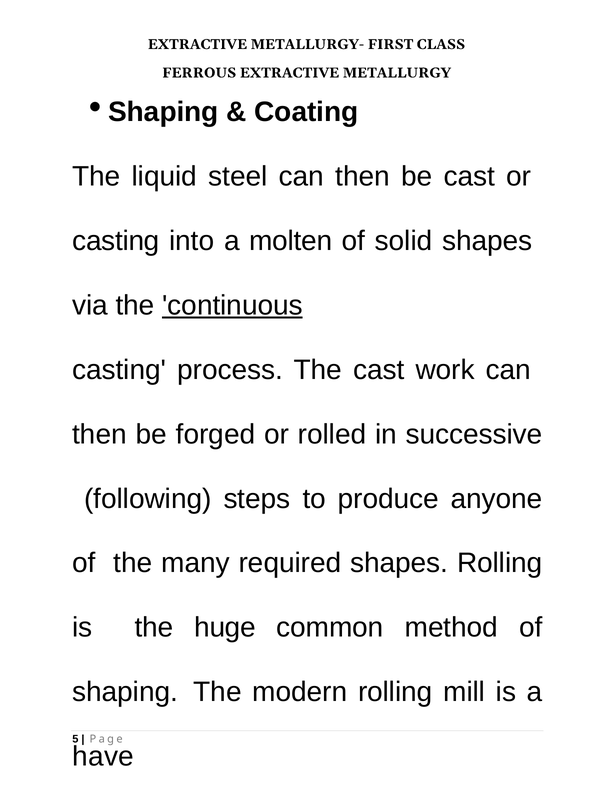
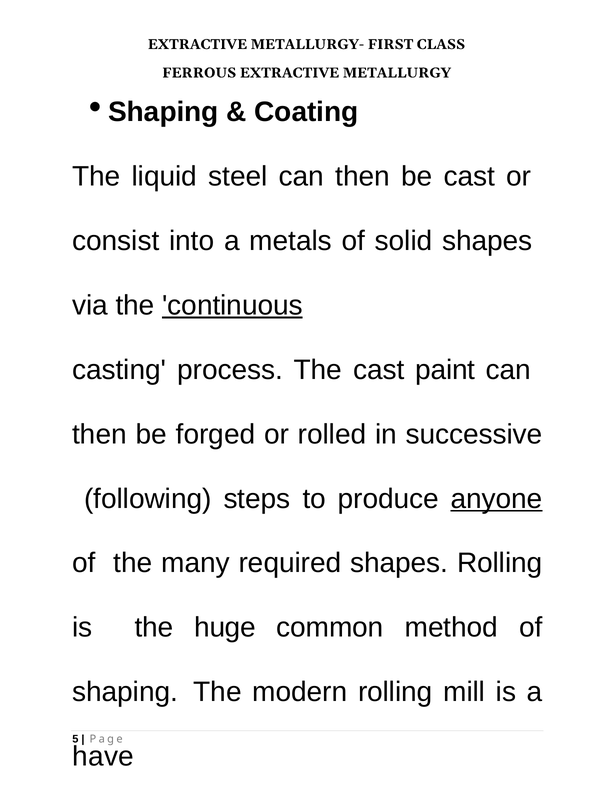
casting at (116, 241): casting -> consist
molten: molten -> metals
work: work -> paint
anyone underline: none -> present
